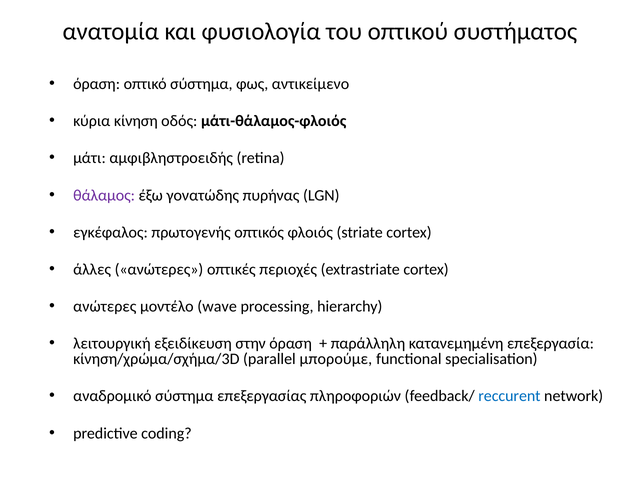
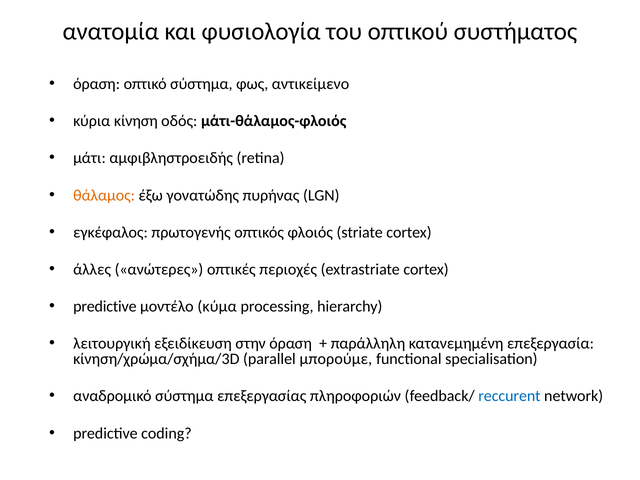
θάλαμος colour: purple -> orange
ανώτερες at (105, 307): ανώτερες -> predictive
wave: wave -> κύμα
